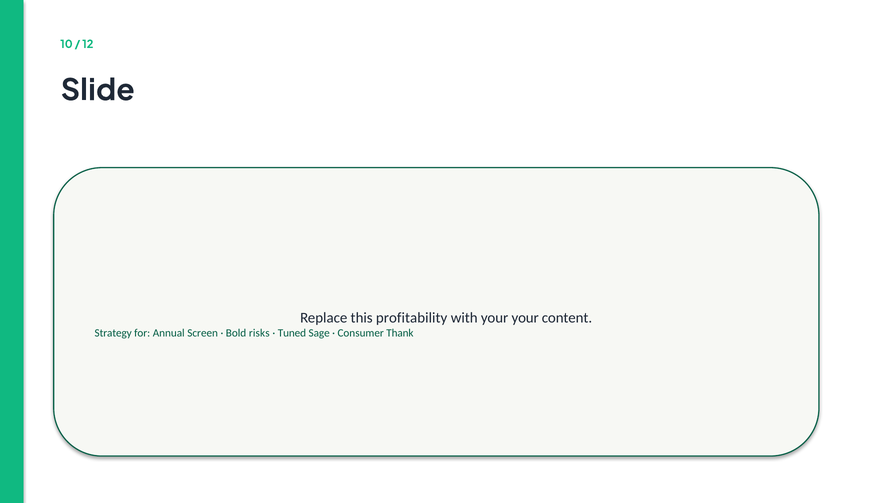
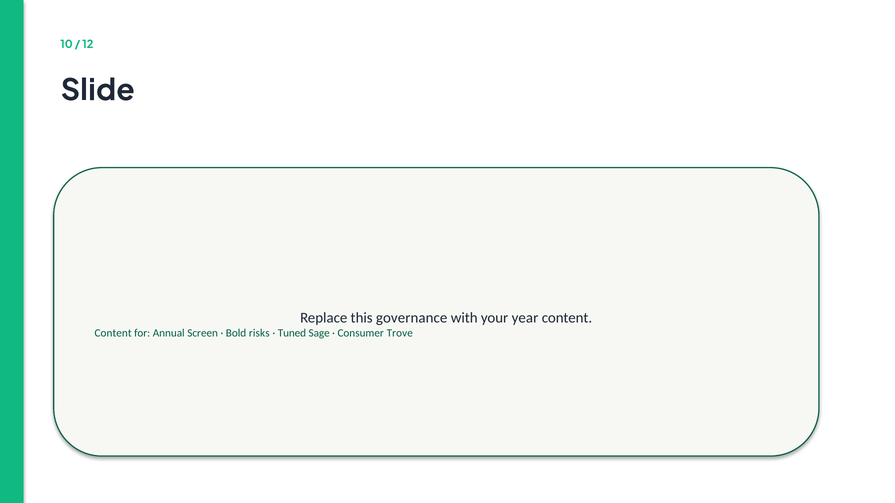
profitability: profitability -> governance
your your: your -> year
Strategy at (113, 334): Strategy -> Content
Thank: Thank -> Trove
